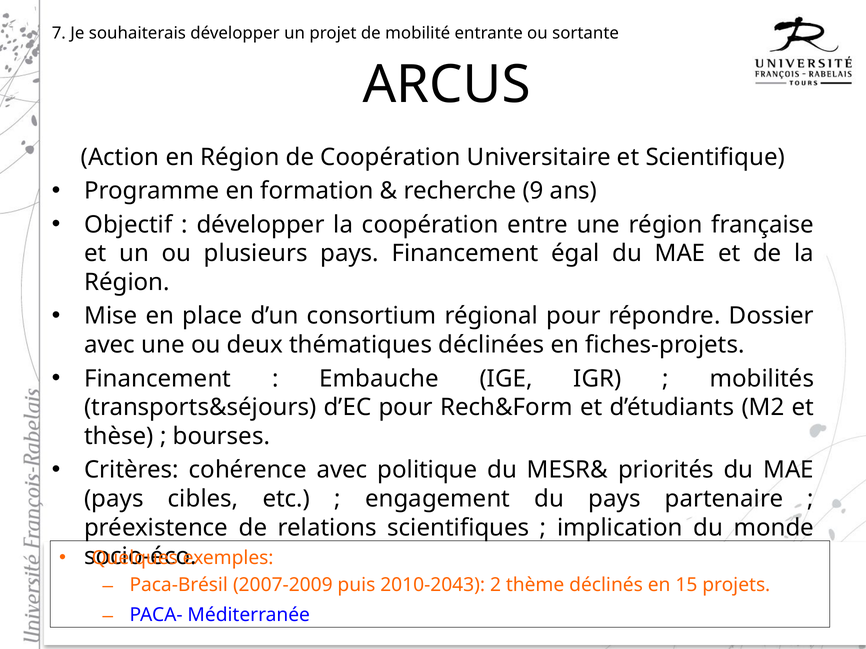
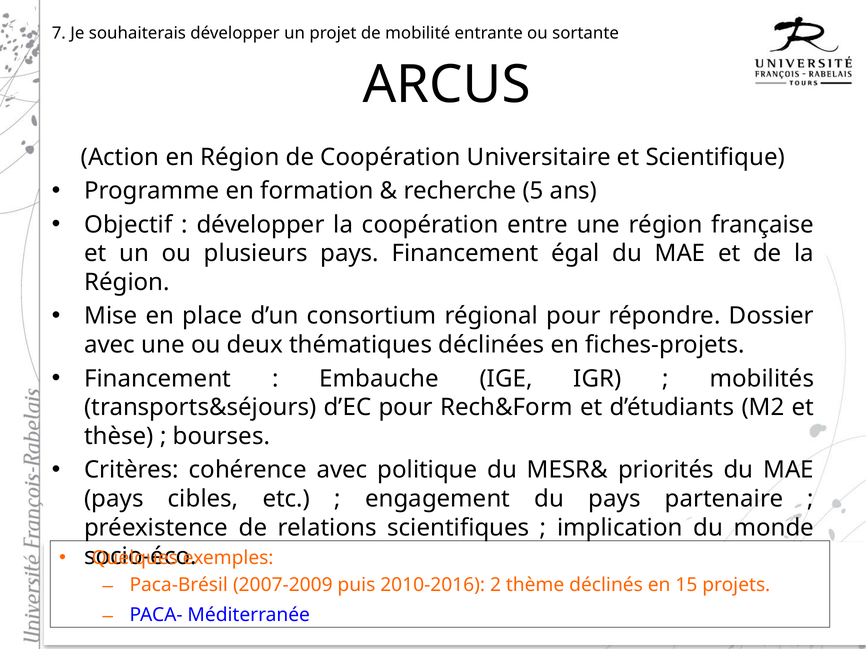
9: 9 -> 5
2010-2043: 2010-2043 -> 2010-2016
